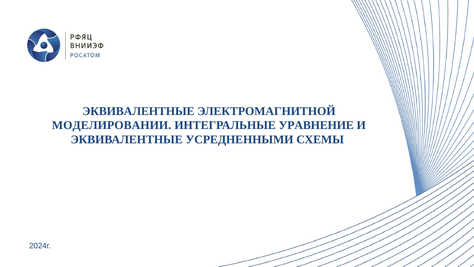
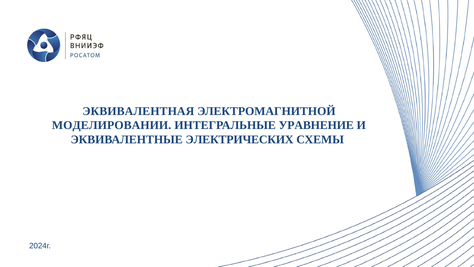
ЭКВИВАЛЕНТНЫЕ at (138, 111): ЭКВИВАЛЕНТНЫЕ -> ЭКВИВАЛЕНТНАЯ
УСРЕДНЕННЫМИ: УСРЕДНЕННЫМИ -> ЭЛЕКТРИЧЕСКИХ
